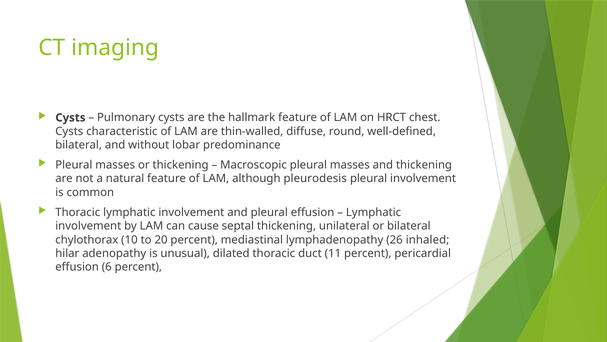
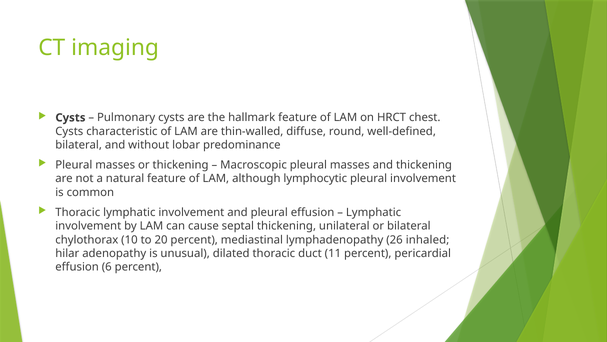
pleurodesis: pleurodesis -> lymphocytic
